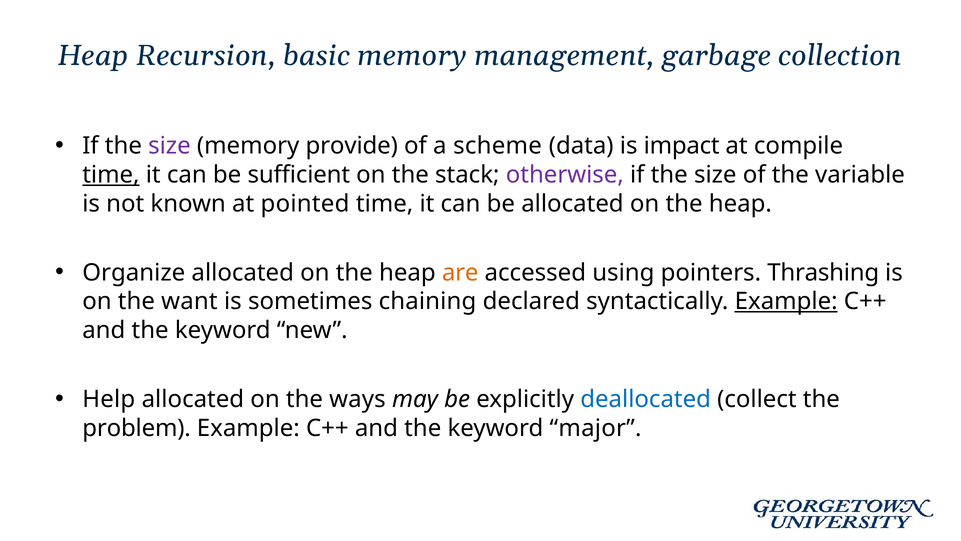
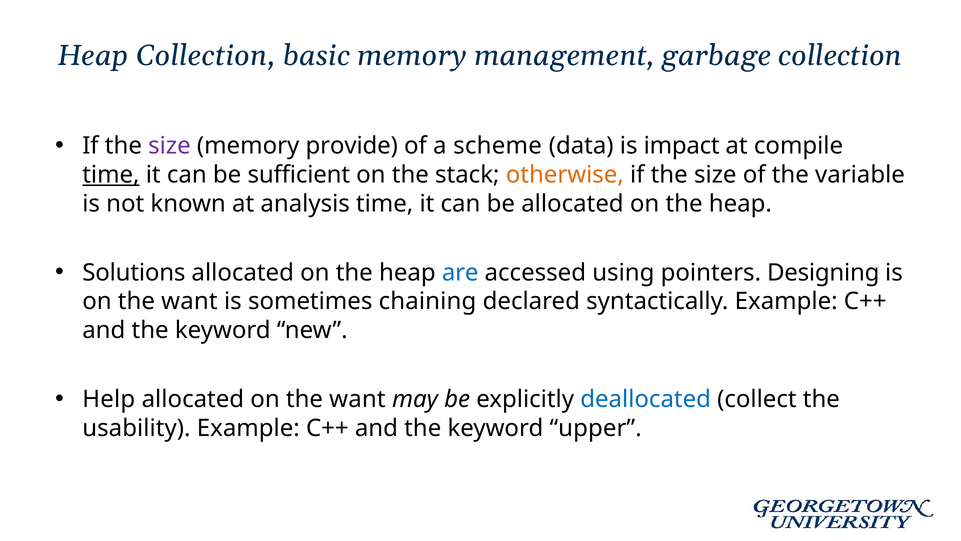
Heap Recursion: Recursion -> Collection
otherwise colour: purple -> orange
pointed: pointed -> analysis
Organize: Organize -> Solutions
are colour: orange -> blue
Thrashing: Thrashing -> Designing
Example at (786, 301) underline: present -> none
allocated on the ways: ways -> want
problem: problem -> usability
major: major -> upper
